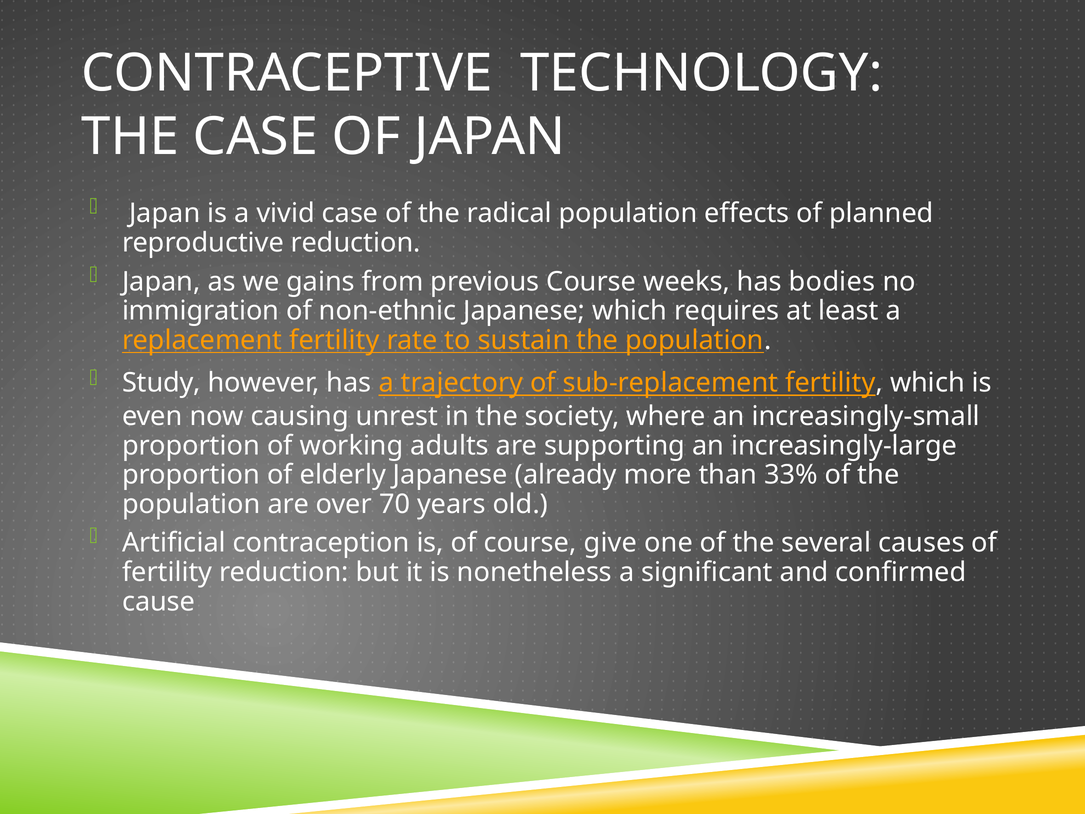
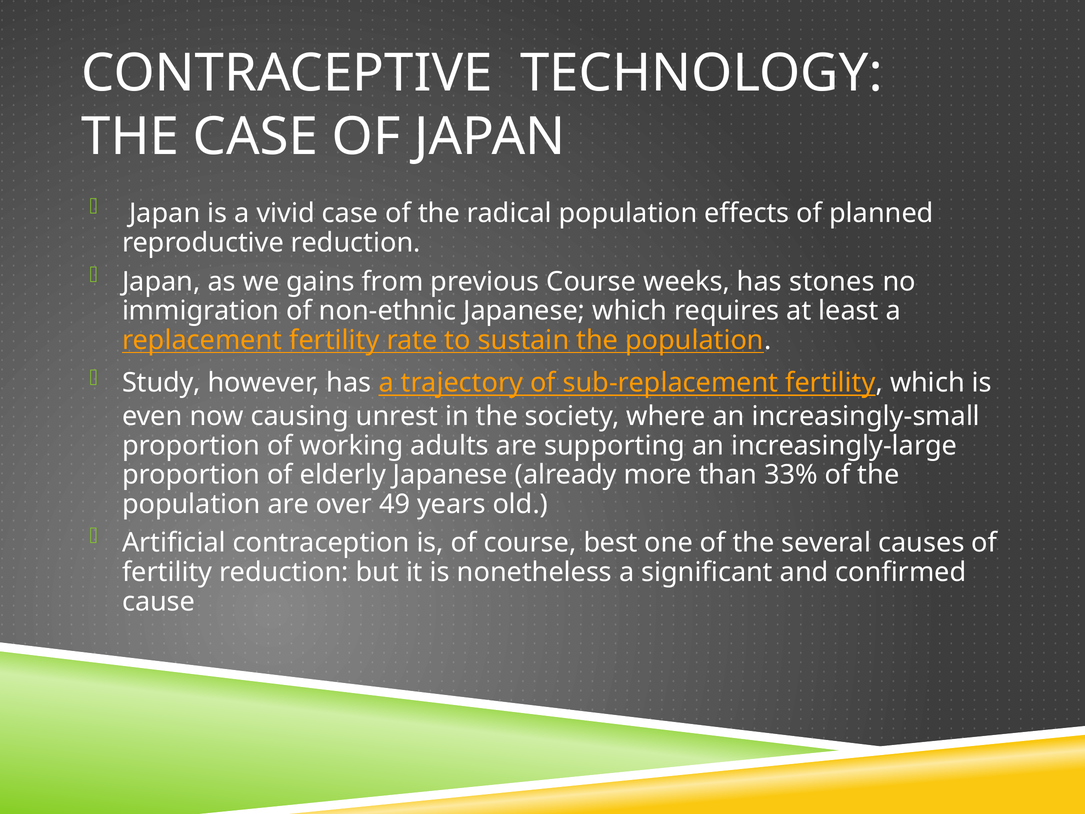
bodies: bodies -> stones
70: 70 -> 49
give: give -> best
